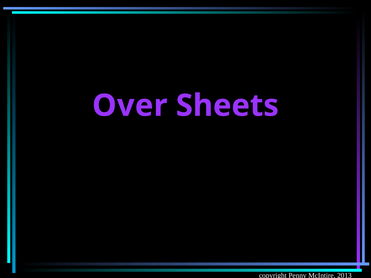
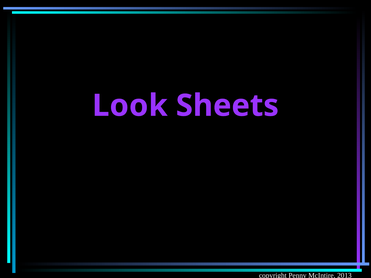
Over: Over -> Look
